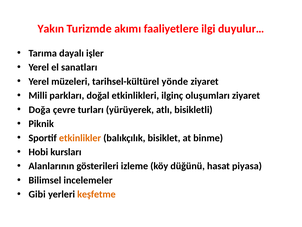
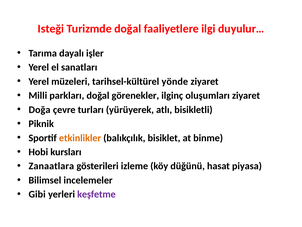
Yakın: Yakın -> Isteği
Turizmde akımı: akımı -> doğal
etkinlikleri: etkinlikleri -> görenekler
Alanlarının: Alanlarının -> Zanaatlara
keşfetme colour: orange -> purple
